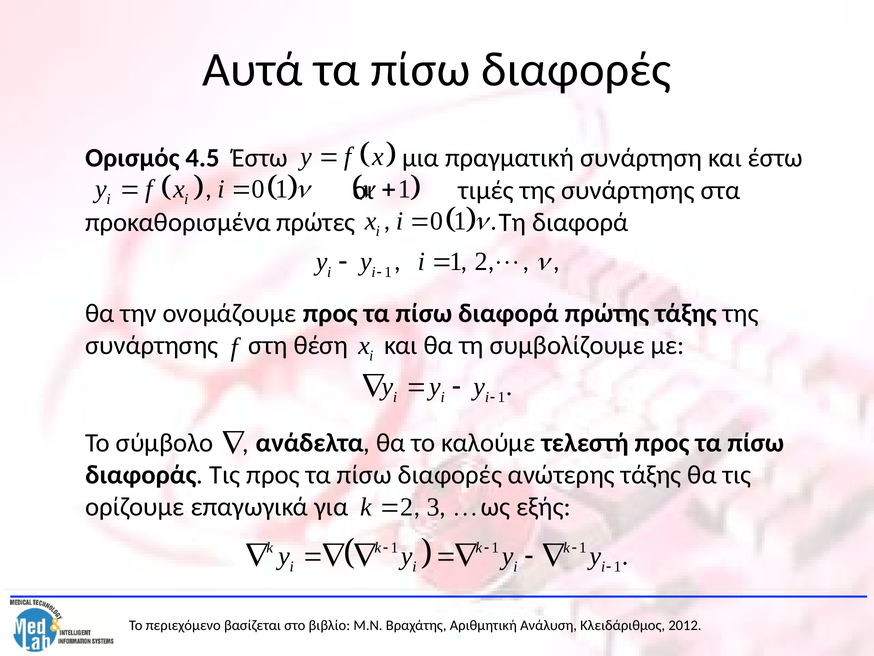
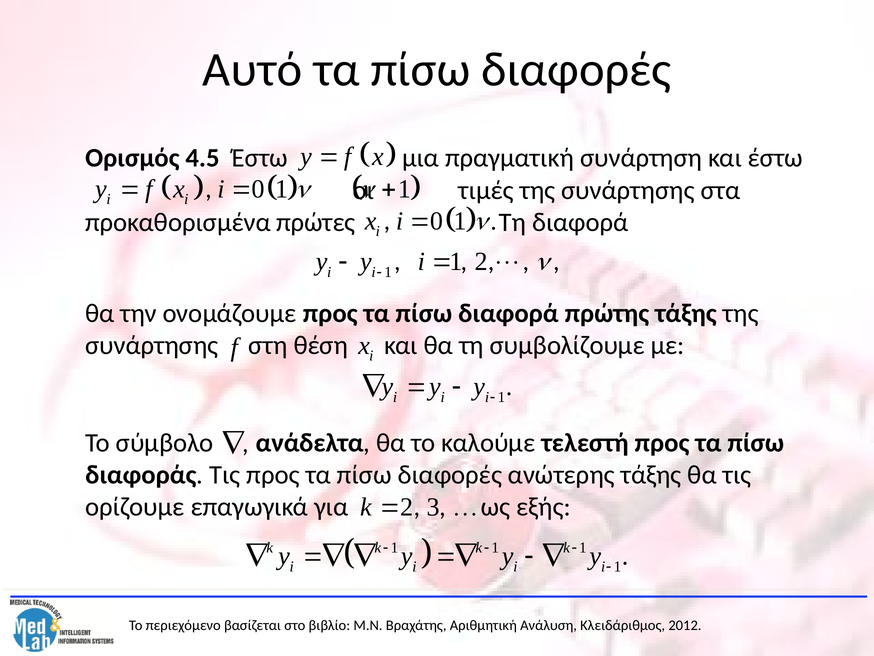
Αυτά: Αυτά -> Αυτό
